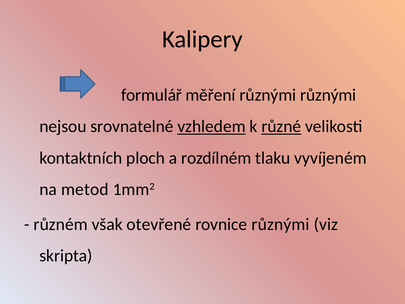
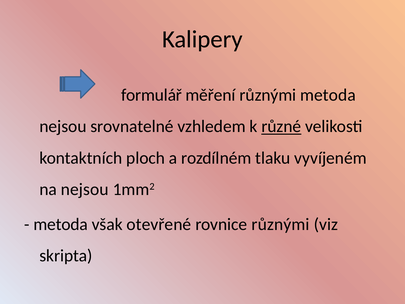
různými různými: různými -> metoda
vzhledem underline: present -> none
na metod: metod -> nejsou
různém at (61, 224): různém -> metoda
